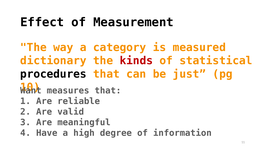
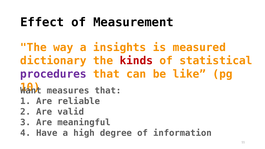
category: category -> insights
procedures colour: black -> purple
just: just -> like
